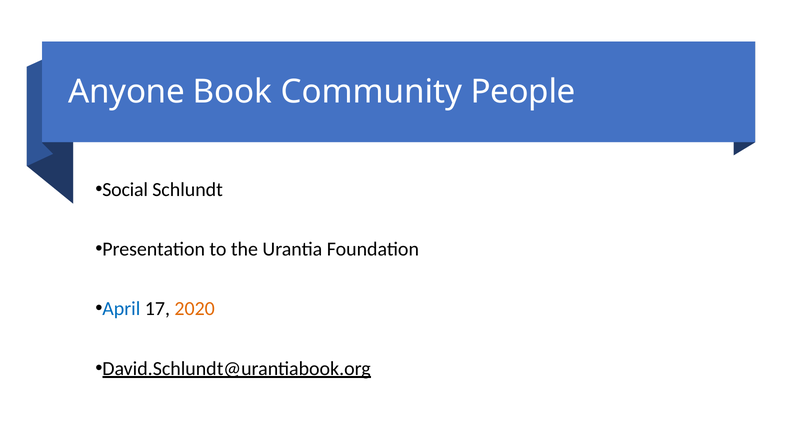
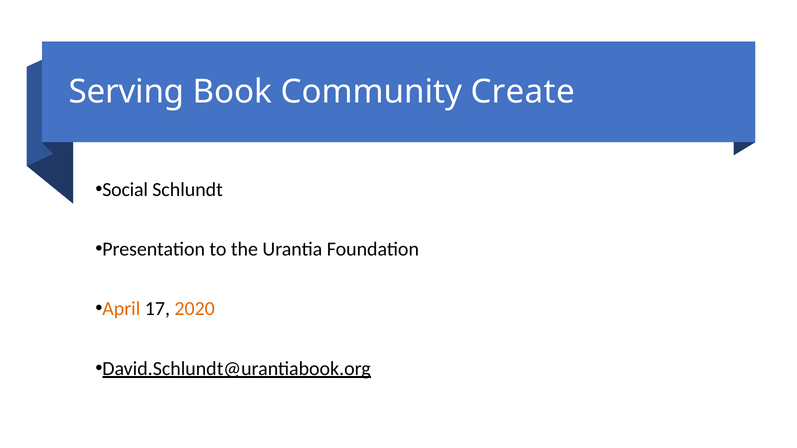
Anyone: Anyone -> Serving
People: People -> Create
April colour: blue -> orange
